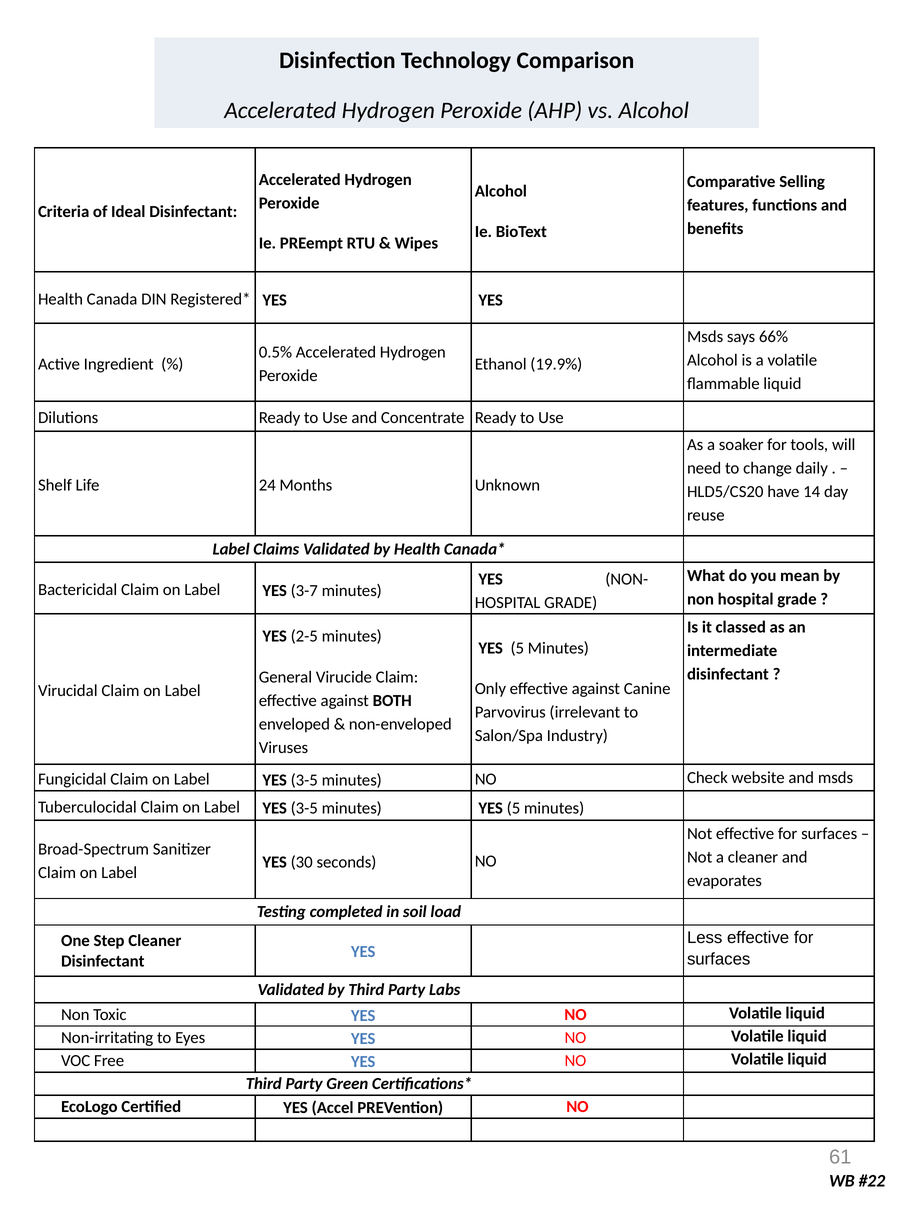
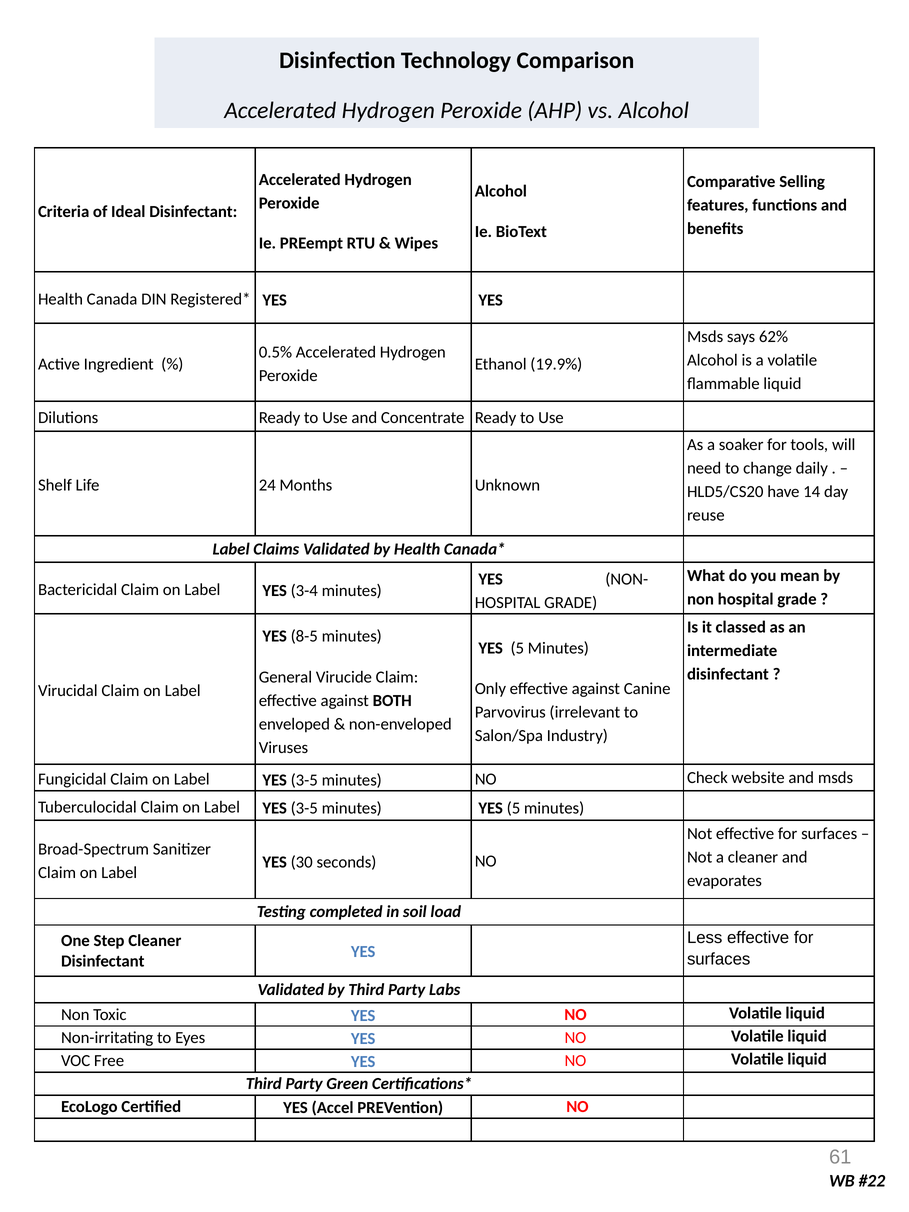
66%: 66% -> 62%
3-7: 3-7 -> 3-4
2-5: 2-5 -> 8-5
